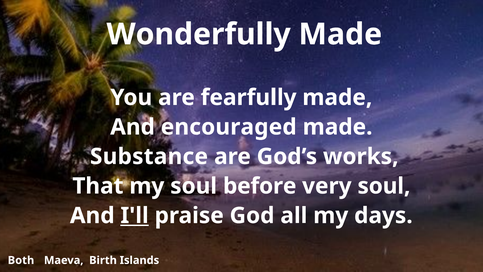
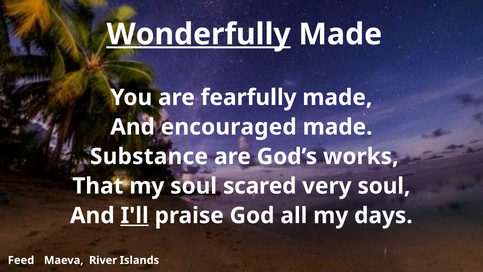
Wonderfully underline: none -> present
before: before -> scared
Both: Both -> Feed
Birth: Birth -> River
